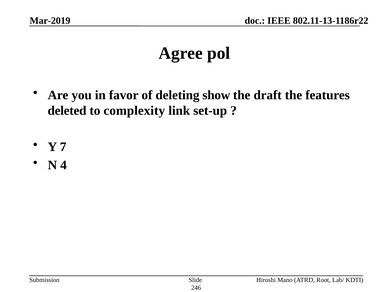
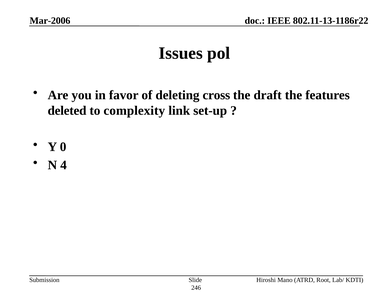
Mar-2019: Mar-2019 -> Mar-2006
Agree: Agree -> Issues
show: show -> cross
7: 7 -> 0
